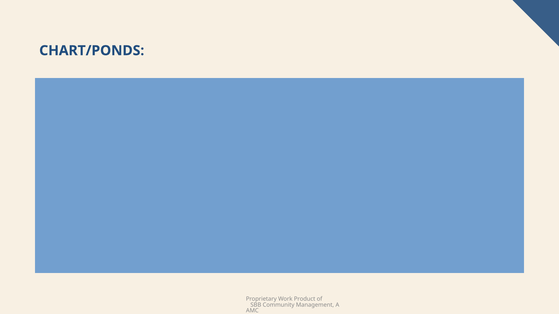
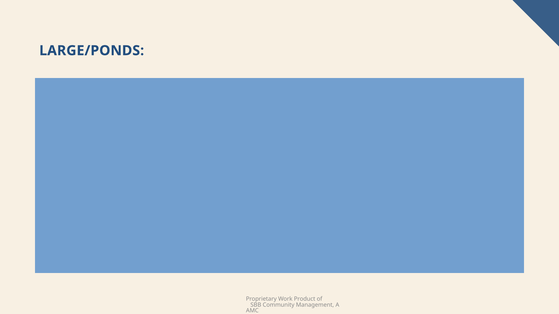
CHART/PONDS: CHART/PONDS -> LARGE/PONDS
